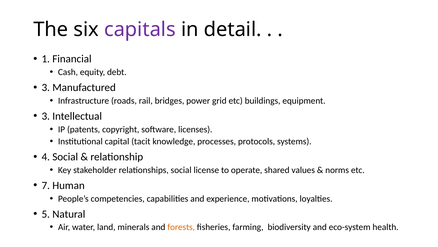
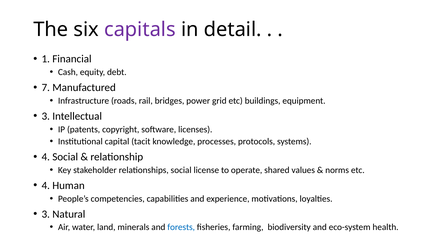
3 at (46, 87): 3 -> 7
7 at (46, 185): 7 -> 4
5 at (46, 214): 5 -> 3
forests colour: orange -> blue
